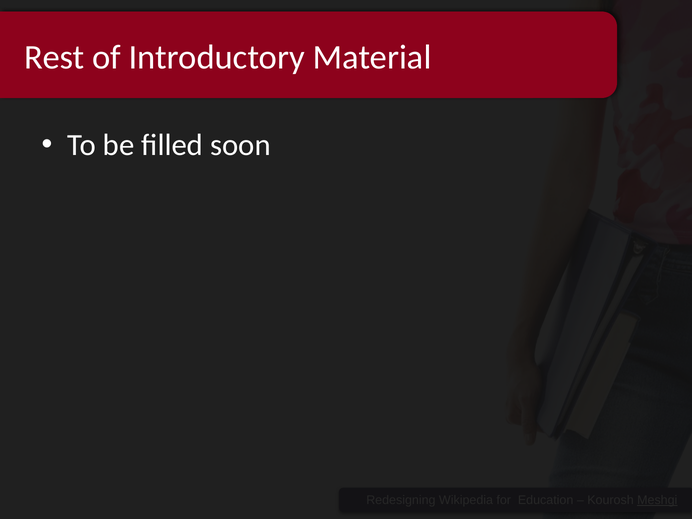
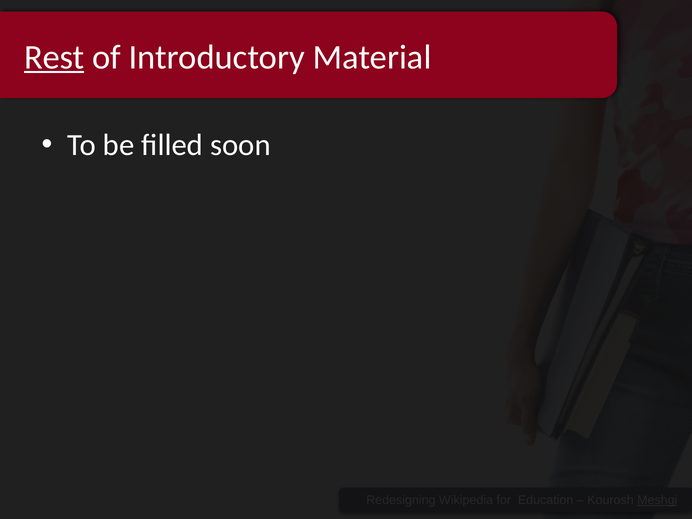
Rest underline: none -> present
